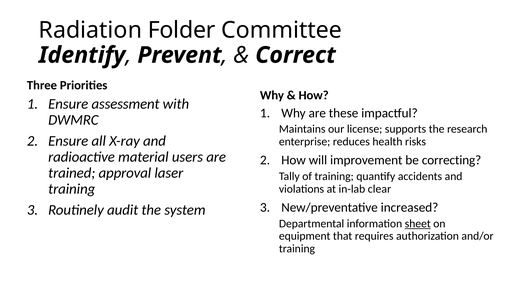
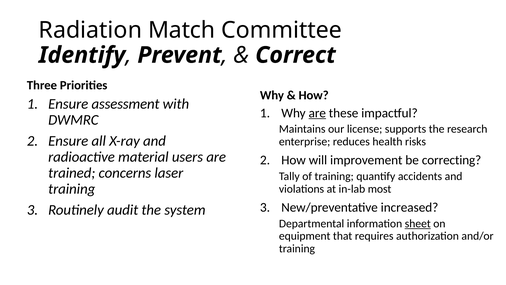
Folder: Folder -> Match
are at (317, 113) underline: none -> present
approval: approval -> concerns
clear: clear -> most
